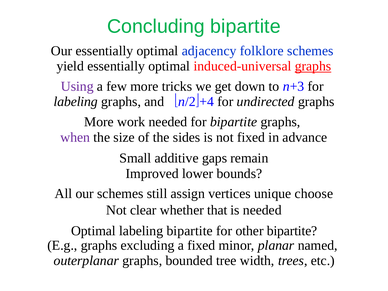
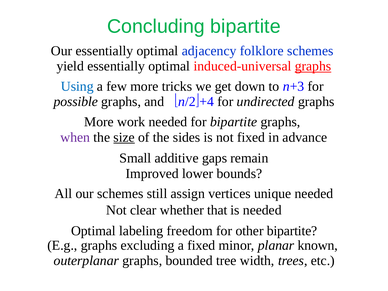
Using colour: purple -> blue
labeling at (76, 102): labeling -> possible
size underline: none -> present
unique choose: choose -> needed
labeling bipartite: bipartite -> freedom
named: named -> known
